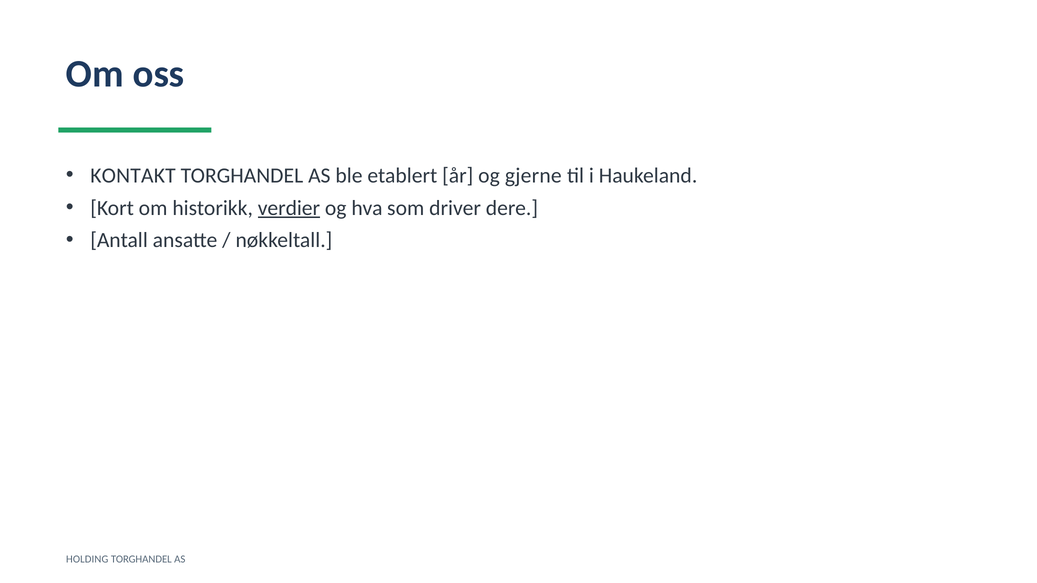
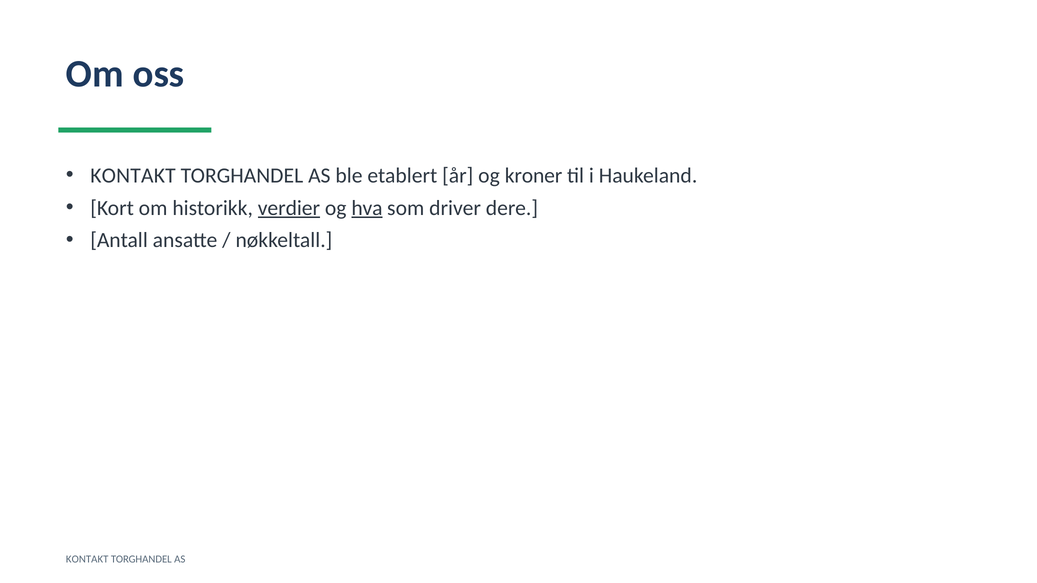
gjerne: gjerne -> kroner
hva underline: none -> present
HOLDING at (87, 560): HOLDING -> KONTAKT
